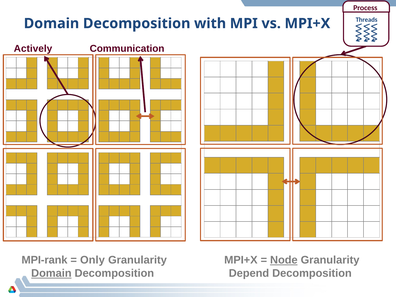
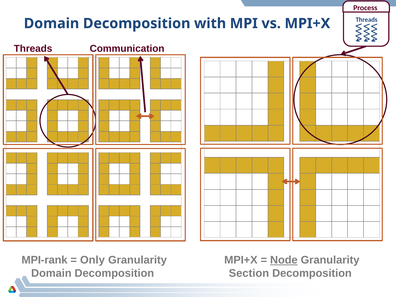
Actively at (33, 49): Actively -> Threads
Domain at (51, 273) underline: present -> none
Depend: Depend -> Section
